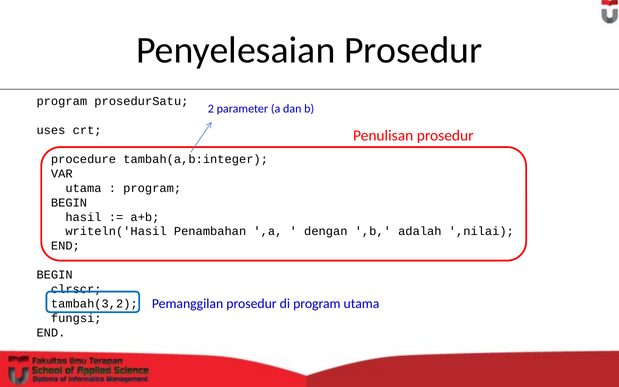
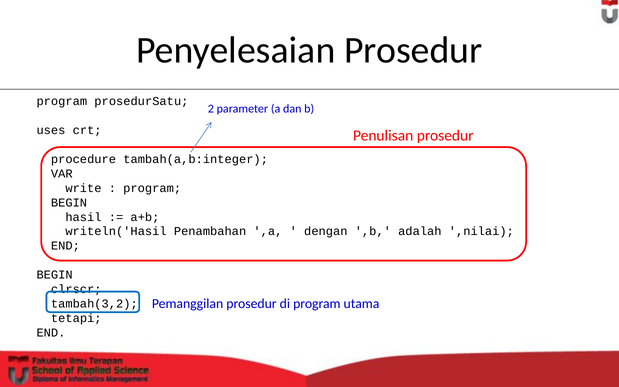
utama at (83, 188): utama -> write
fungsi: fungsi -> tetapi
